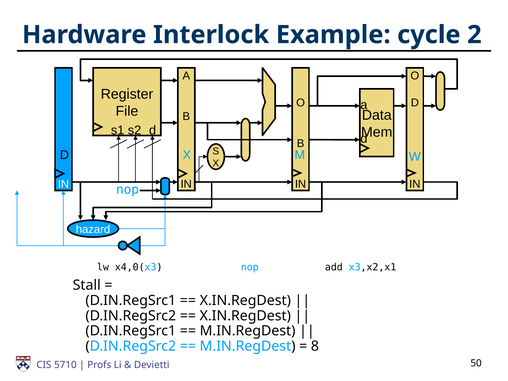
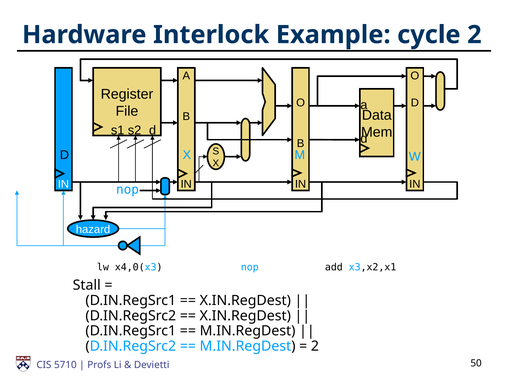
8 at (315, 346): 8 -> 2
